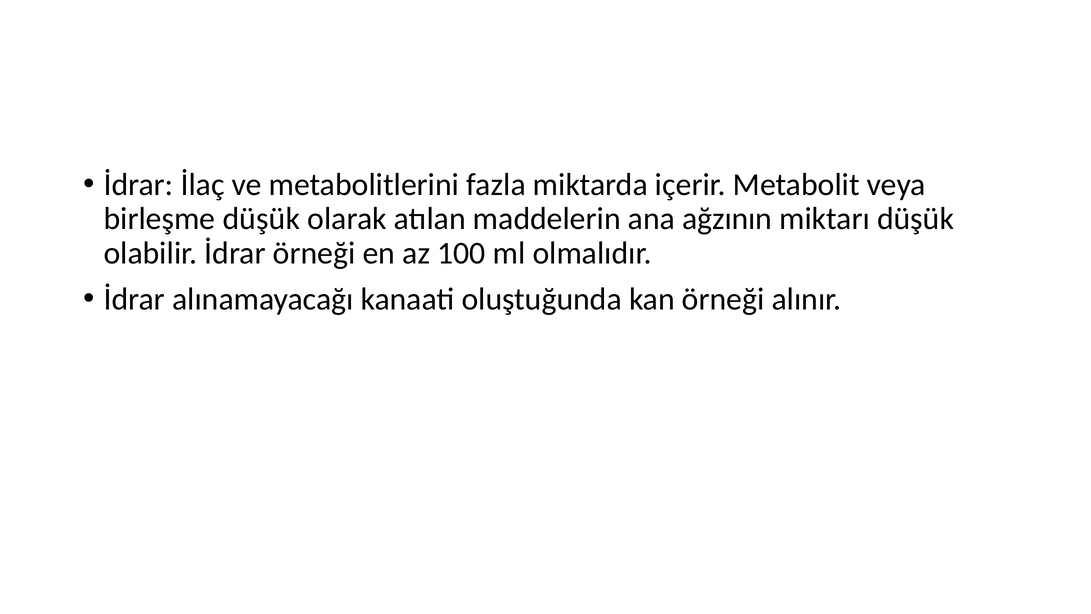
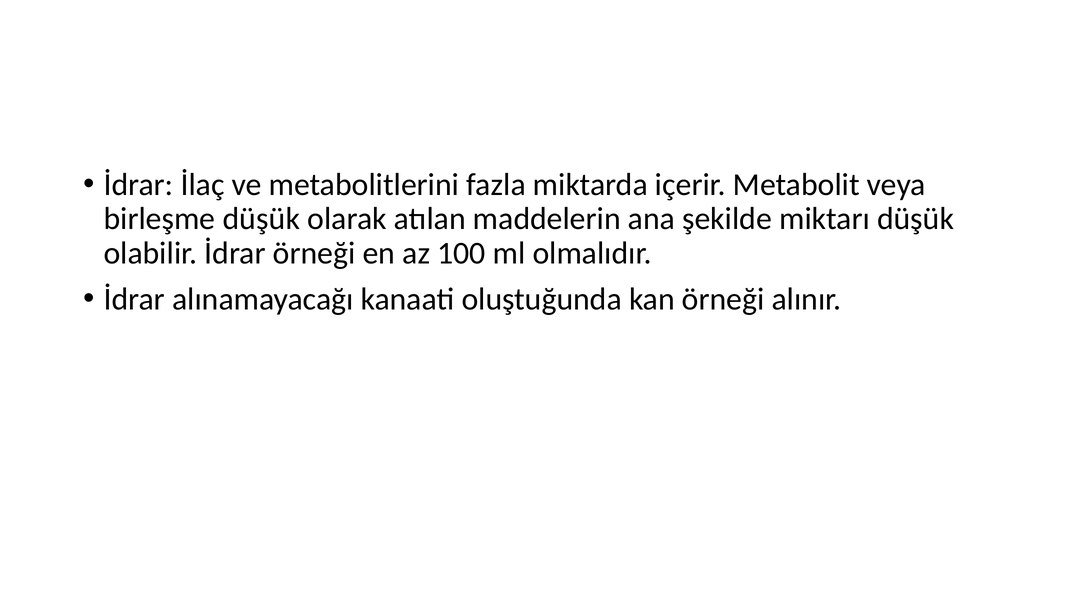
ağzının: ağzının -> şekilde
